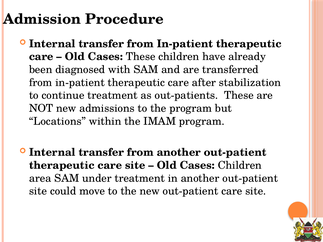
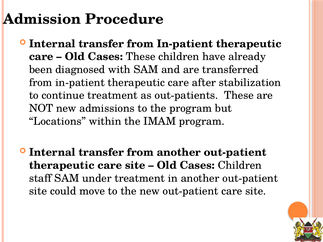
area: area -> staff
